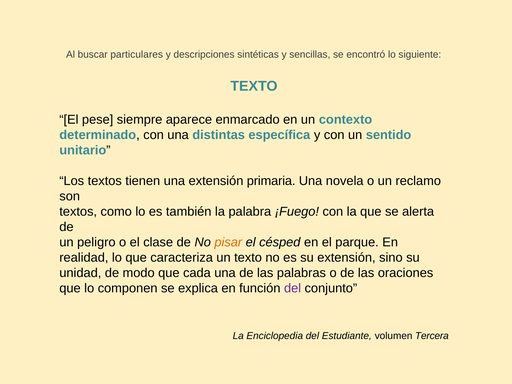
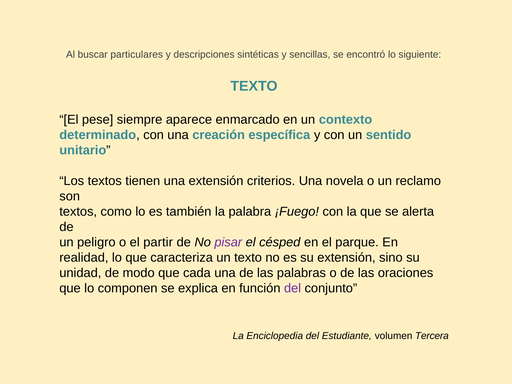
distintas: distintas -> creación
primaria: primaria -> criterios
clase: clase -> partir
pisar colour: orange -> purple
